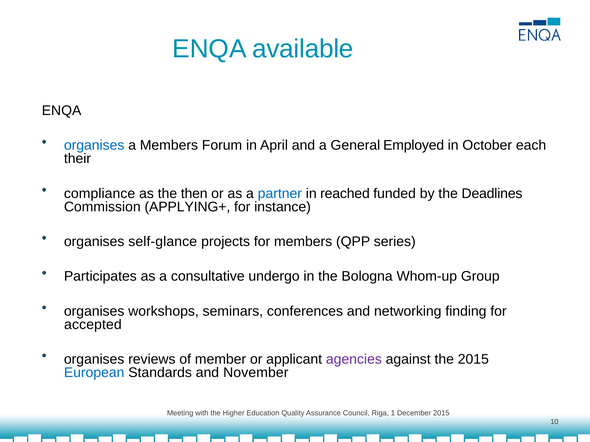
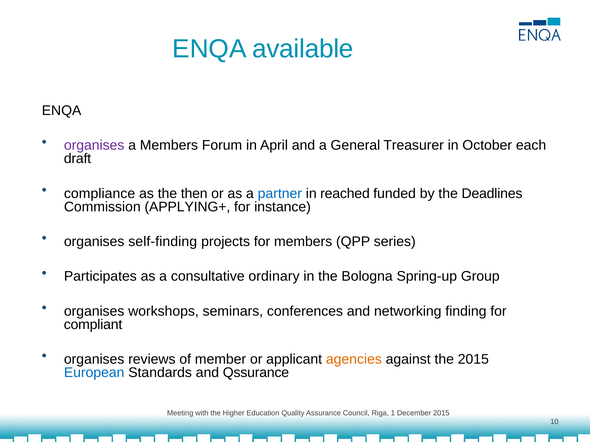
organises at (94, 146) colour: blue -> purple
Employed: Employed -> Treasurer
their: their -> draft
self-glance: self-glance -> self-finding
undergo: undergo -> ordinary
Whom-up: Whom-up -> Spring-up
accepted: accepted -> compliant
agencies colour: purple -> orange
November: November -> Qssurance
